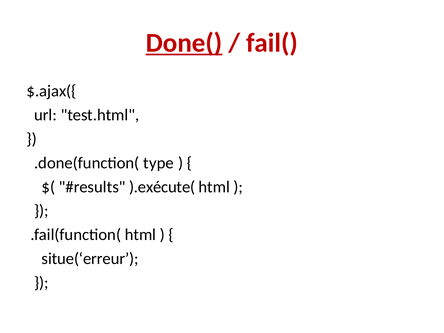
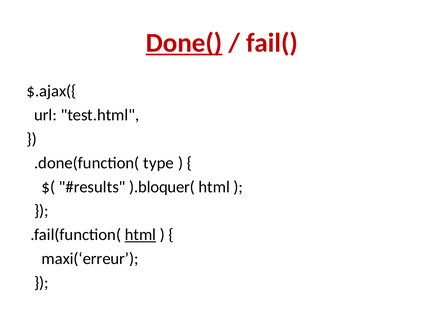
).exécute(: ).exécute( -> ).bloquer(
html at (140, 235) underline: none -> present
situe(‘erreur: situe(‘erreur -> maxi(‘erreur
